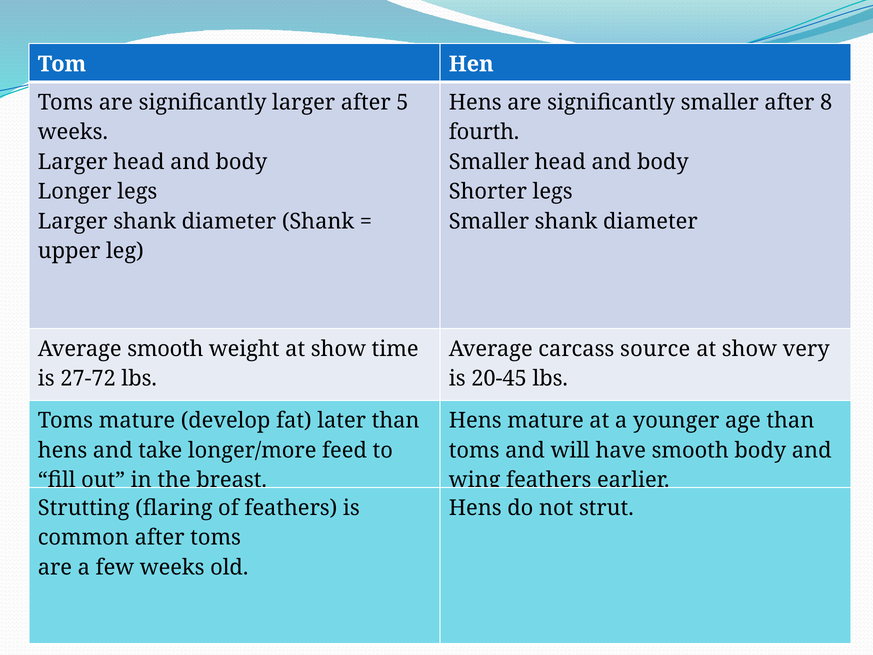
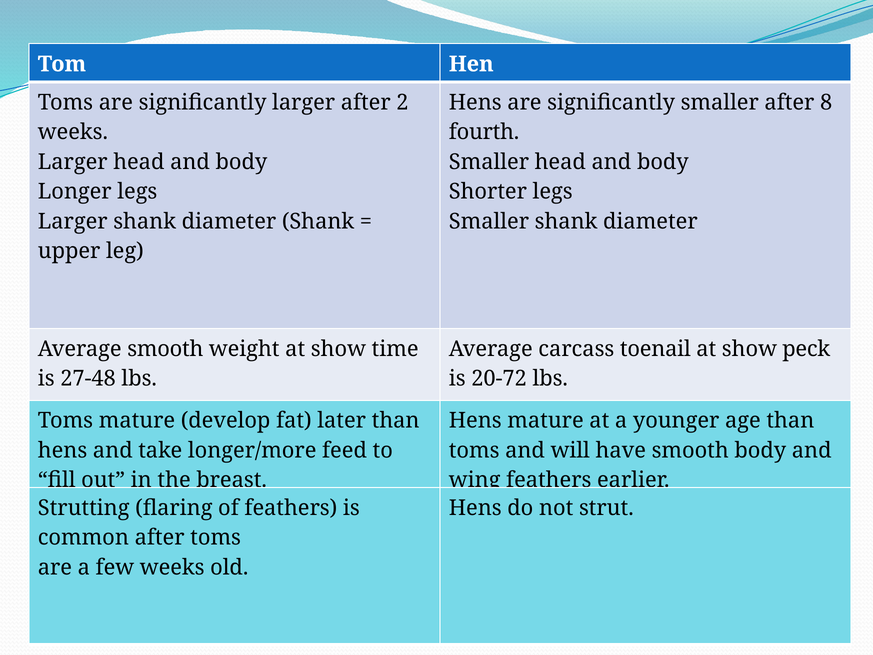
5: 5 -> 2
source: source -> toenail
very: very -> peck
27-72: 27-72 -> 27-48
20-45: 20-45 -> 20-72
